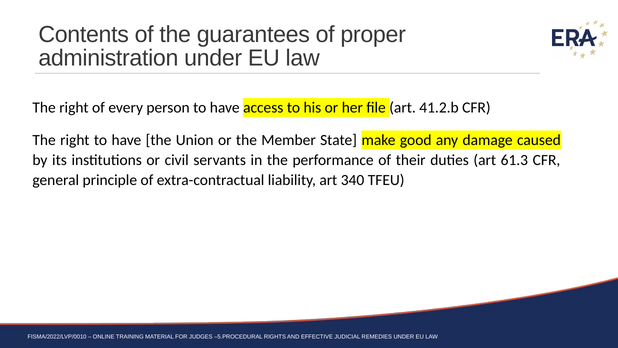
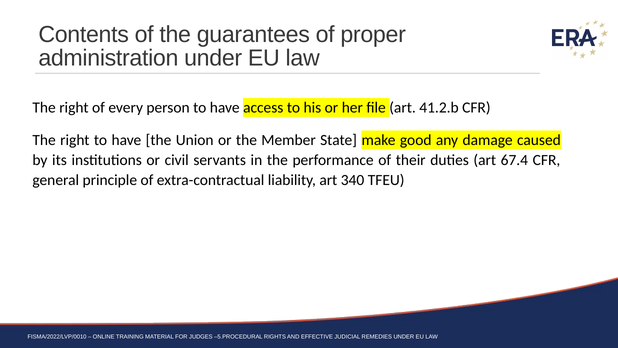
61.3: 61.3 -> 67.4
